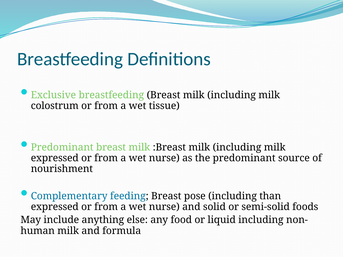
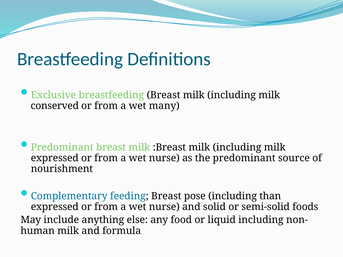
colostrum: colostrum -> conserved
tissue: tissue -> many
